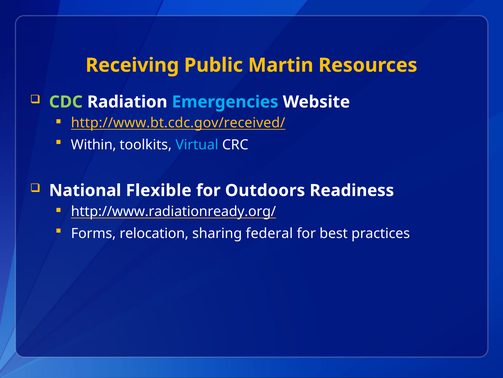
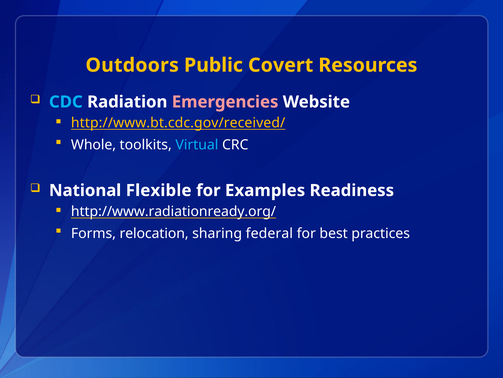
Receiving: Receiving -> Outdoors
Martin: Martin -> Covert
CDC colour: light green -> light blue
Emergencies colour: light blue -> pink
Within: Within -> Whole
Outdoors: Outdoors -> Examples
